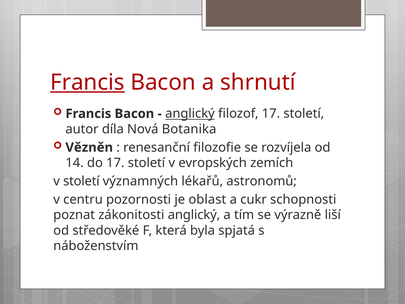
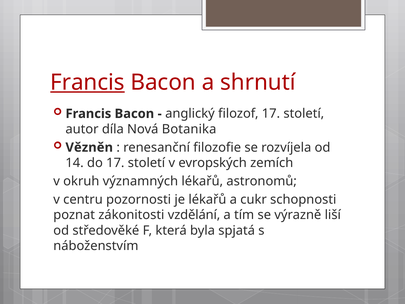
anglický at (190, 114) underline: present -> none
v století: století -> okruh
je oblast: oblast -> lékařů
zákonitosti anglický: anglický -> vzdělání
